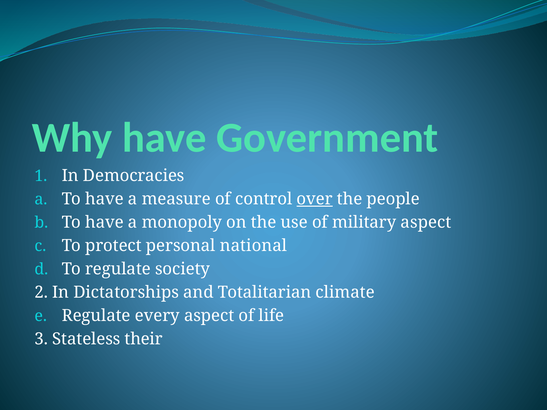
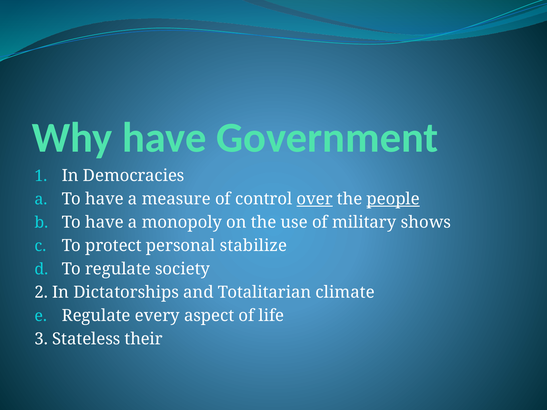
people underline: none -> present
military aspect: aspect -> shows
national: national -> stabilize
